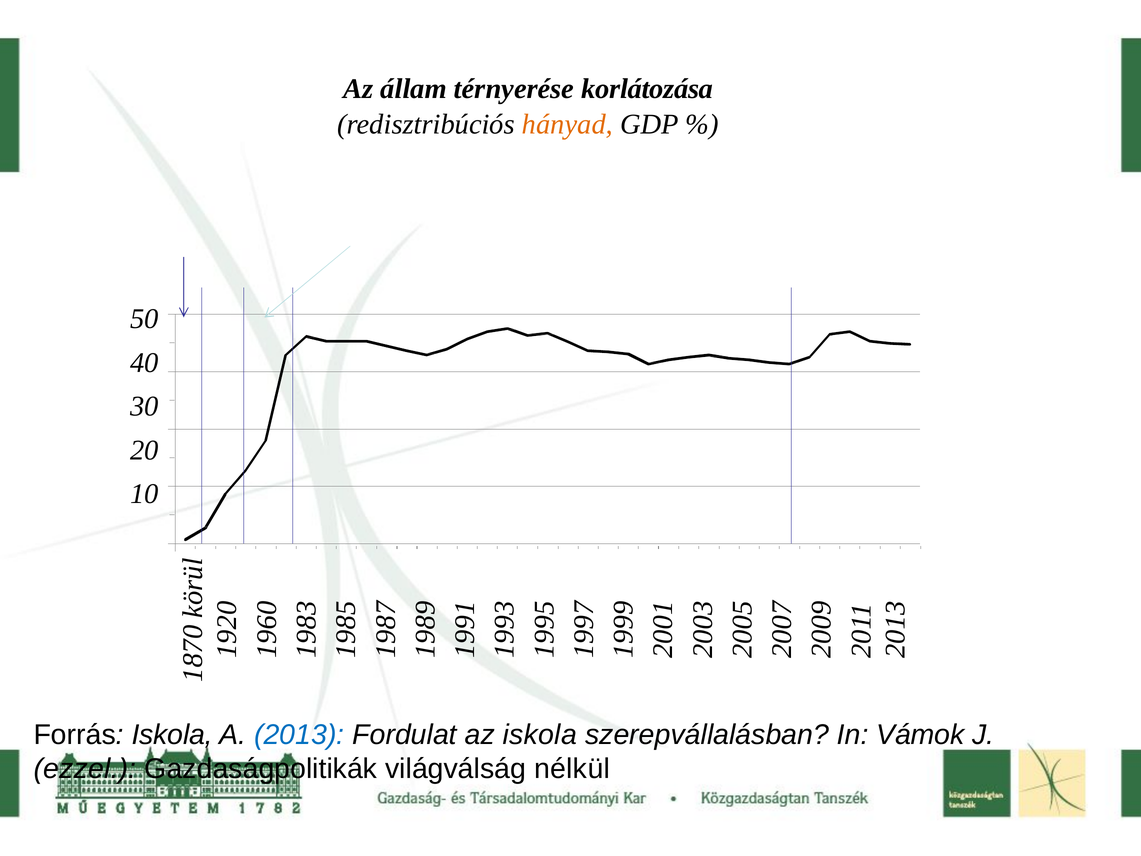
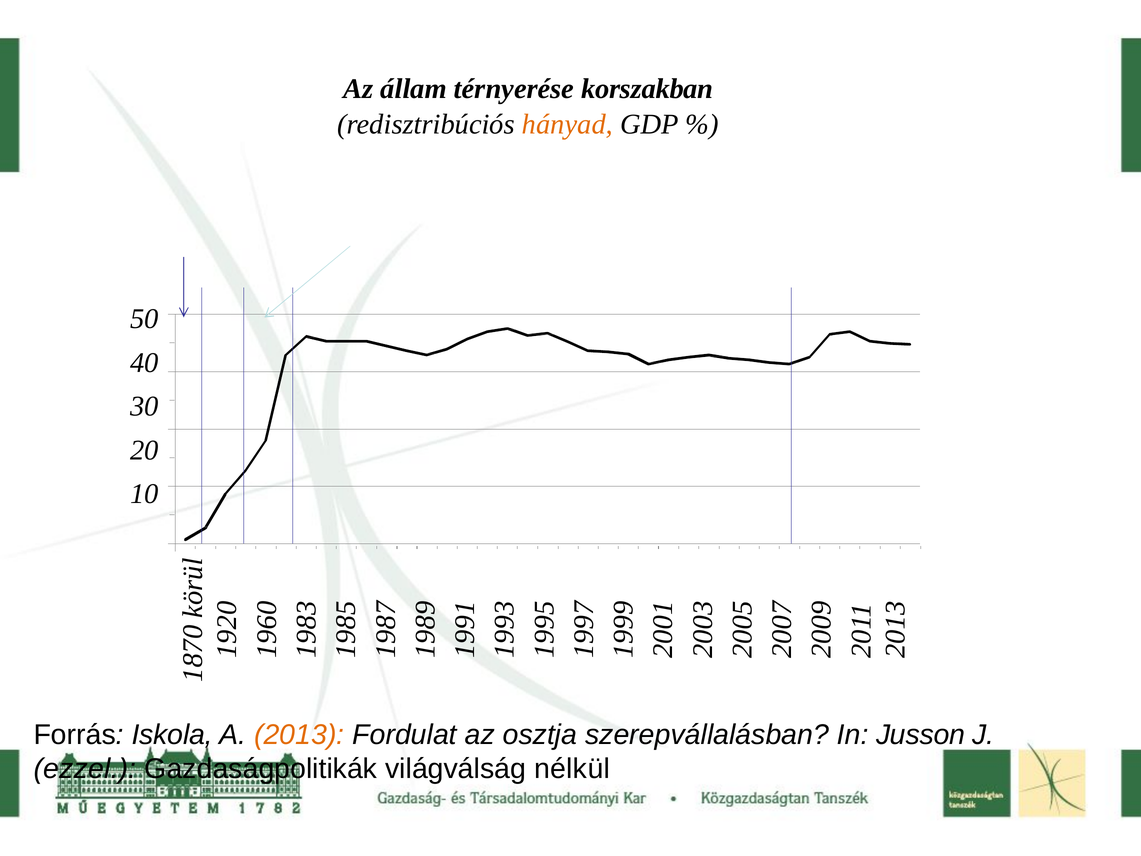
korlátozása: korlátozása -> korszakban
2013 colour: blue -> orange
az iskola: iskola -> osztja
Vámok: Vámok -> Jusson
